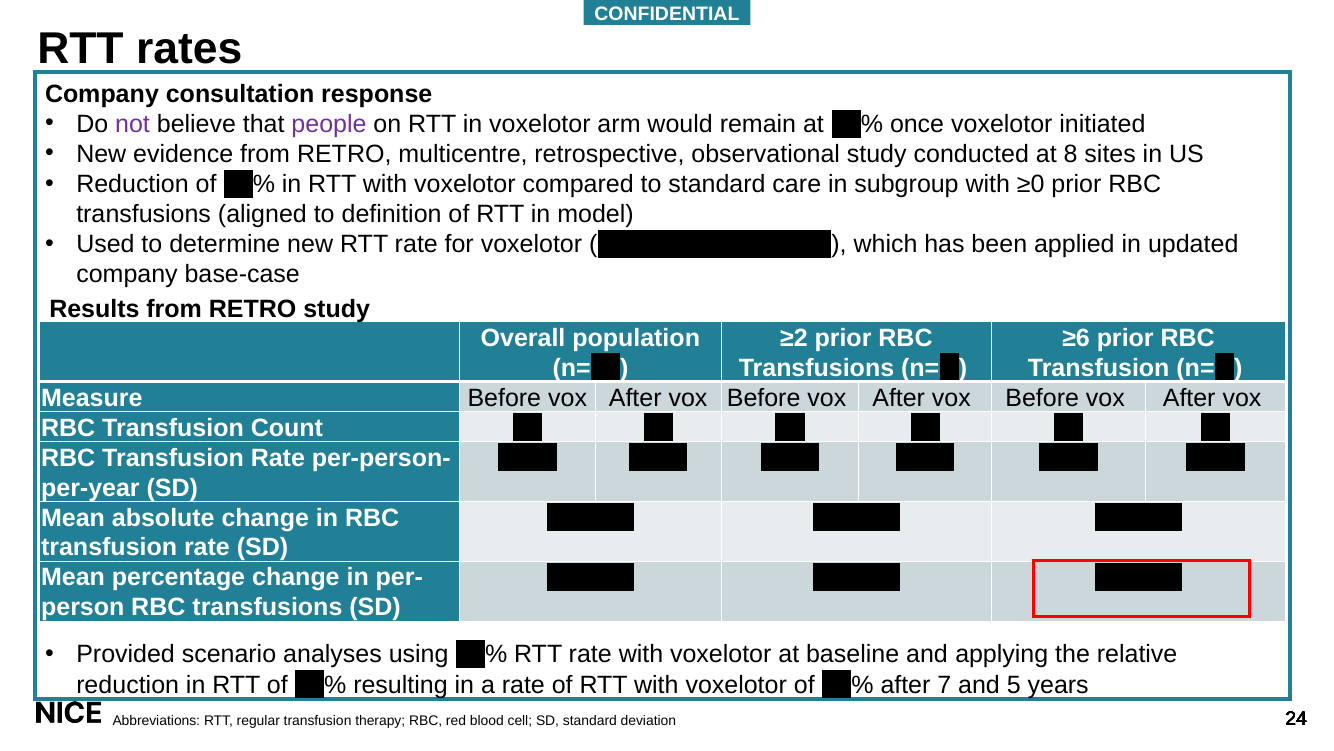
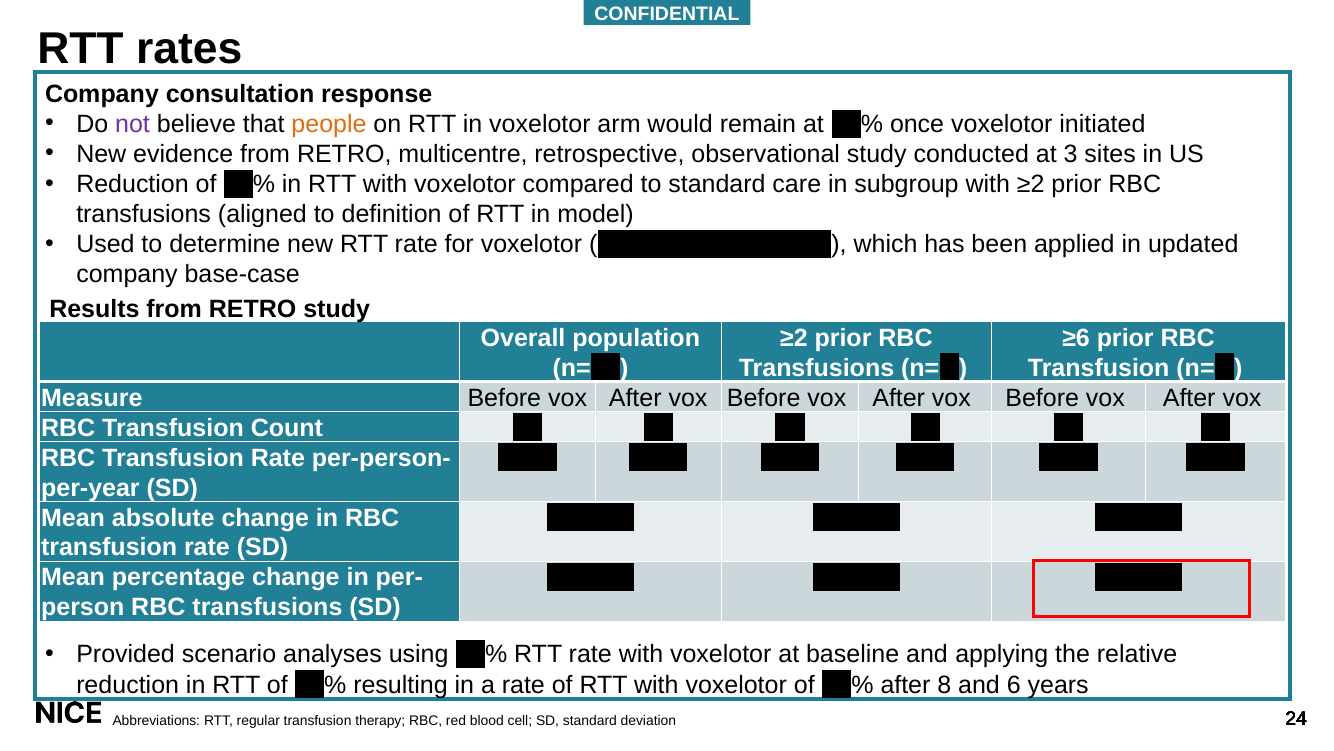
people colour: purple -> orange
8: 8 -> 3
with ≥0: ≥0 -> ≥2
7: 7 -> 8
5: 5 -> 6
